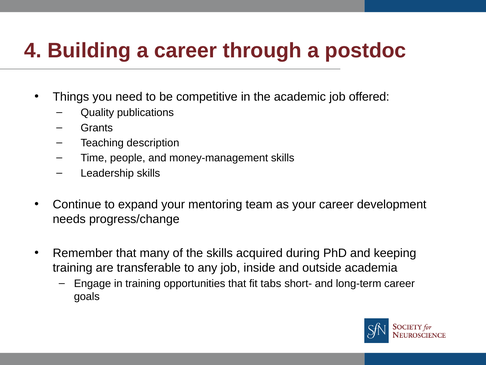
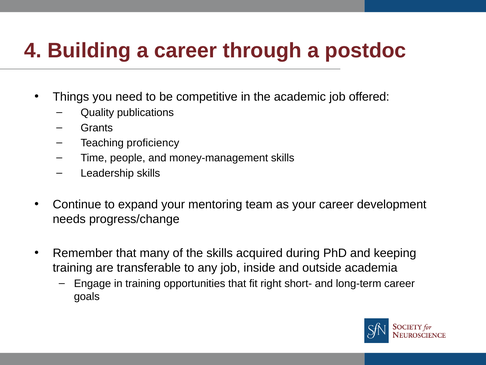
description: description -> proficiency
tabs: tabs -> right
